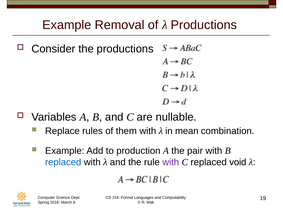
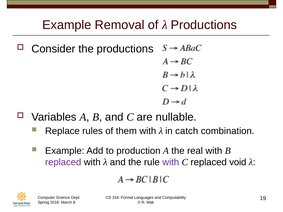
mean: mean -> catch
pair: pair -> real
replaced at (63, 162) colour: blue -> purple
